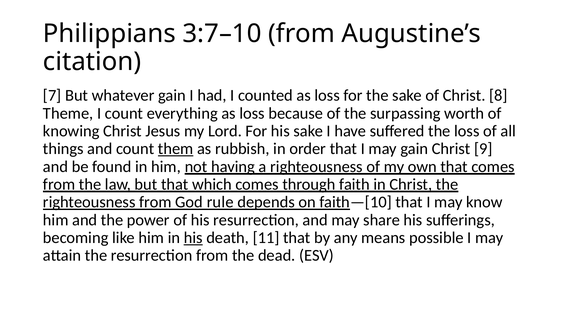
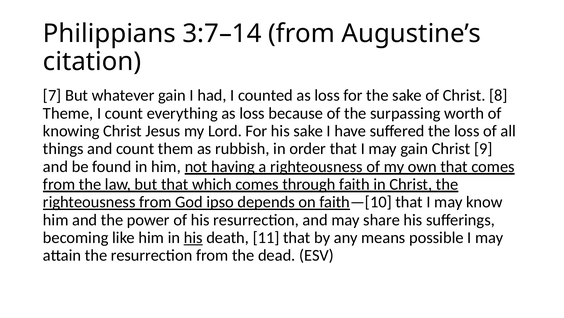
3:7–10: 3:7–10 -> 3:7–14
them underline: present -> none
rule: rule -> ipso
